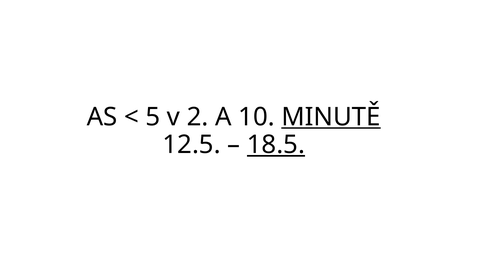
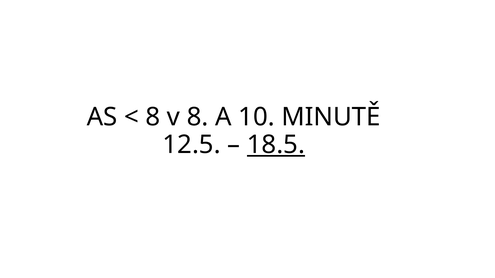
5 at (153, 117): 5 -> 8
v 2: 2 -> 8
MINUTĚ underline: present -> none
